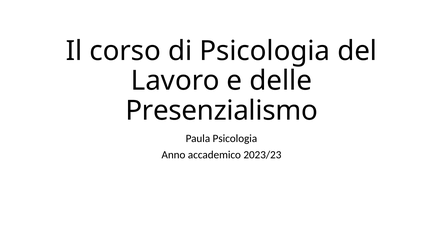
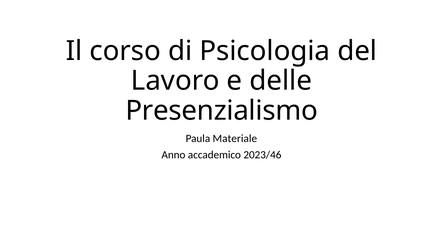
Paula Psicologia: Psicologia -> Materiale
2023/23: 2023/23 -> 2023/46
